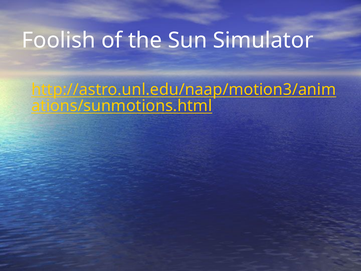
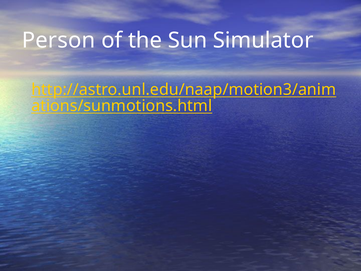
Foolish: Foolish -> Person
